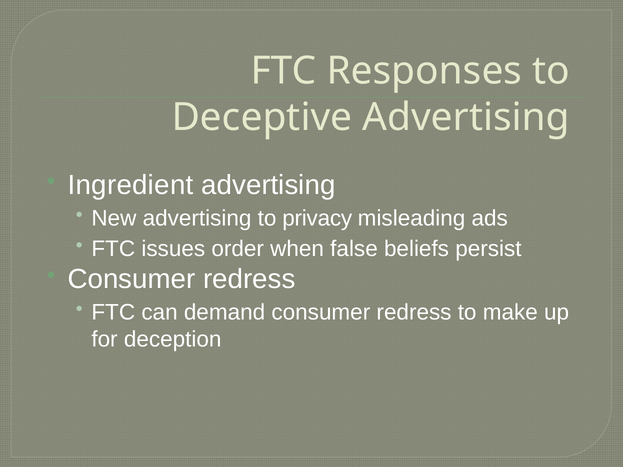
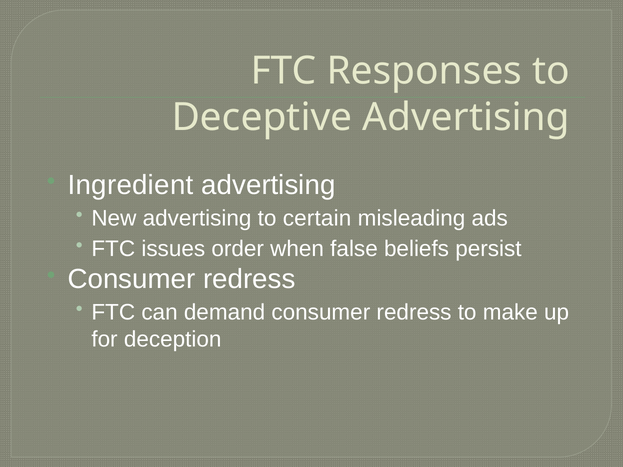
privacy: privacy -> certain
